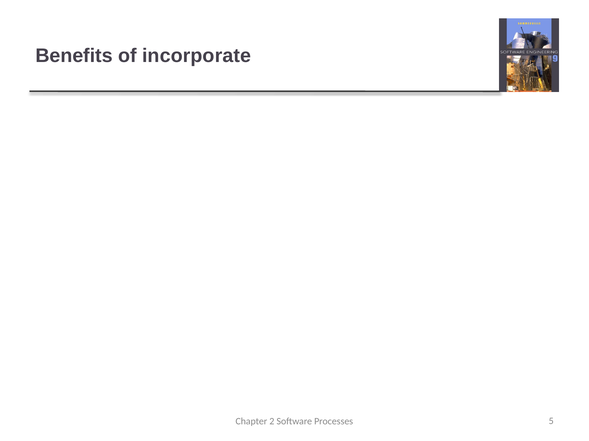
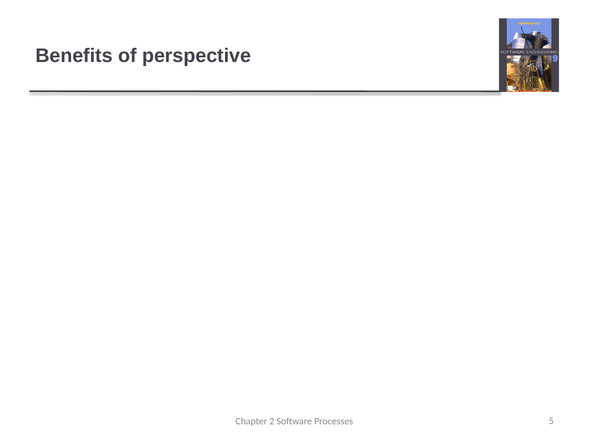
incorporate: incorporate -> perspective
